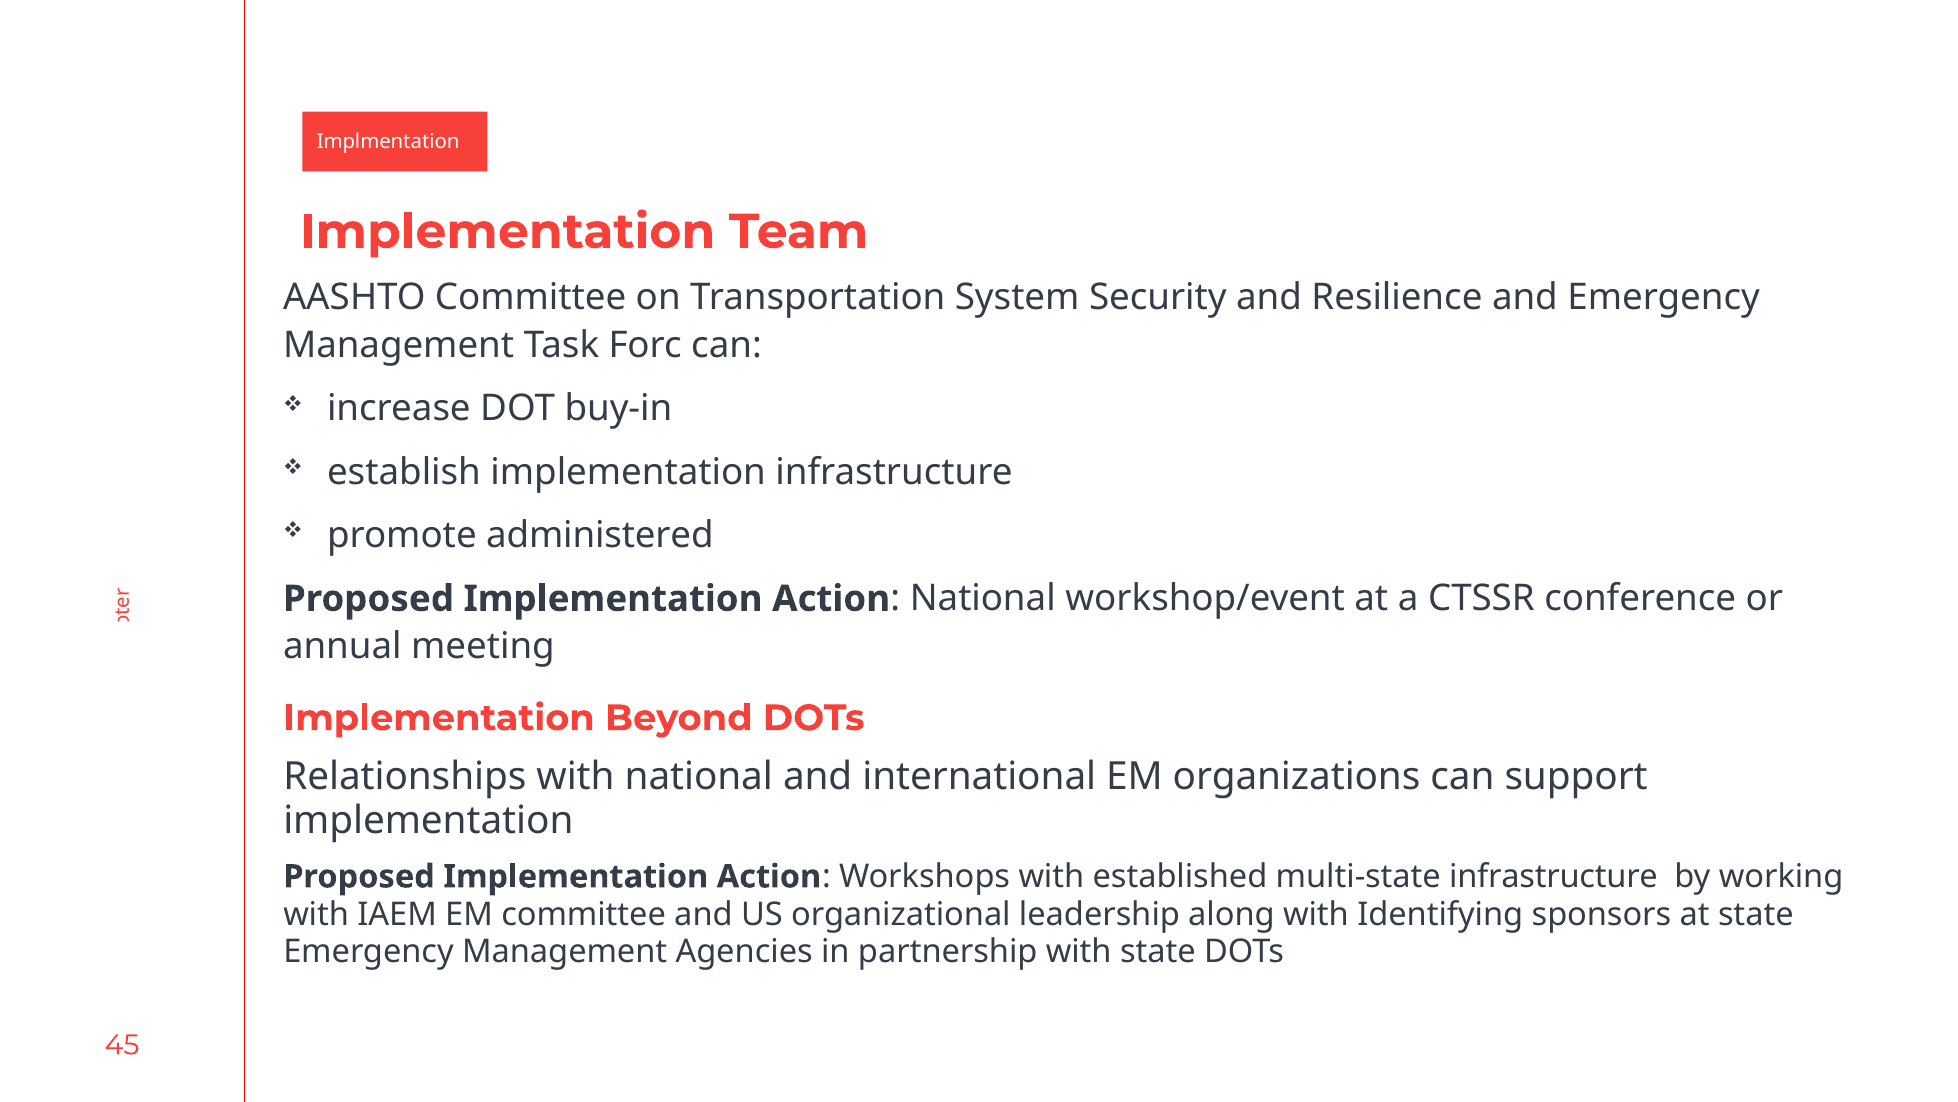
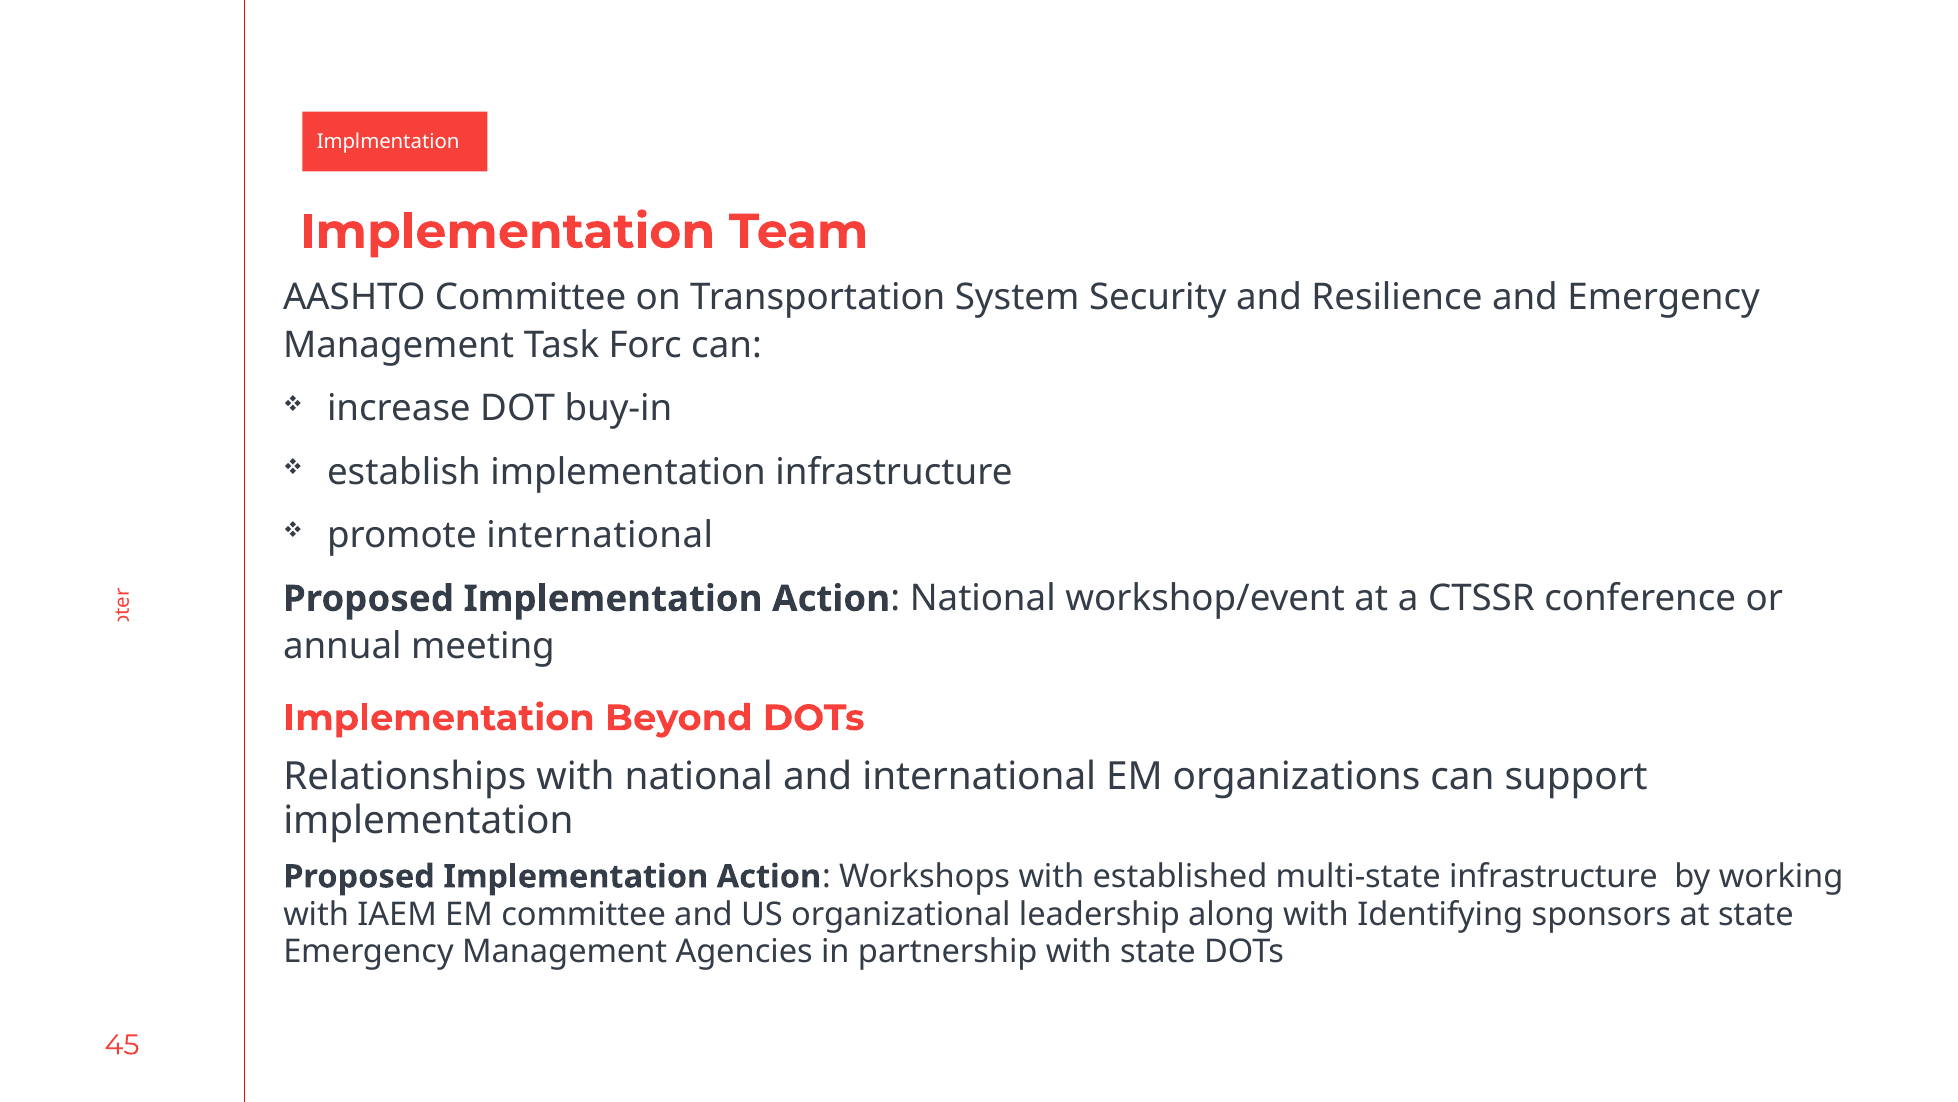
promote administered: administered -> international
